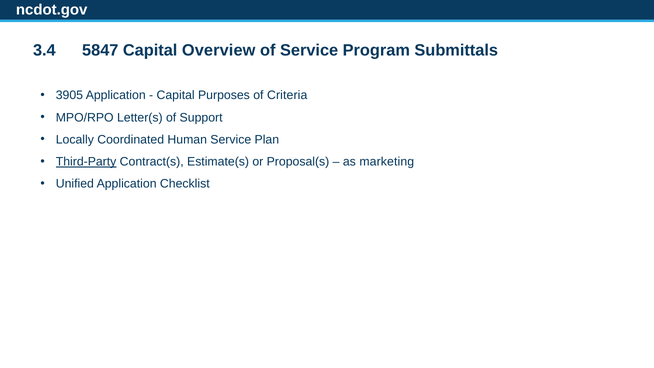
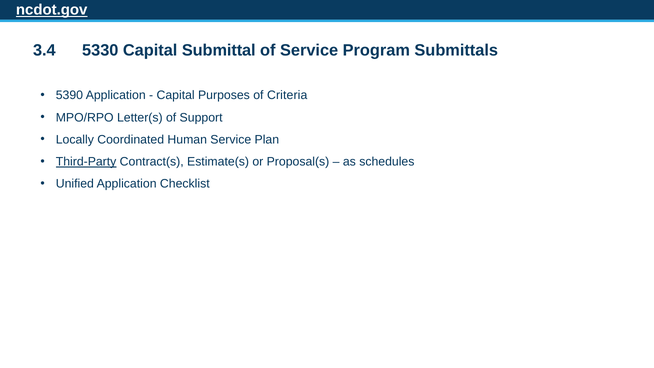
ncdot.gov underline: none -> present
5847: 5847 -> 5330
Overview: Overview -> Submittal
3905: 3905 -> 5390
marketing: marketing -> schedules
